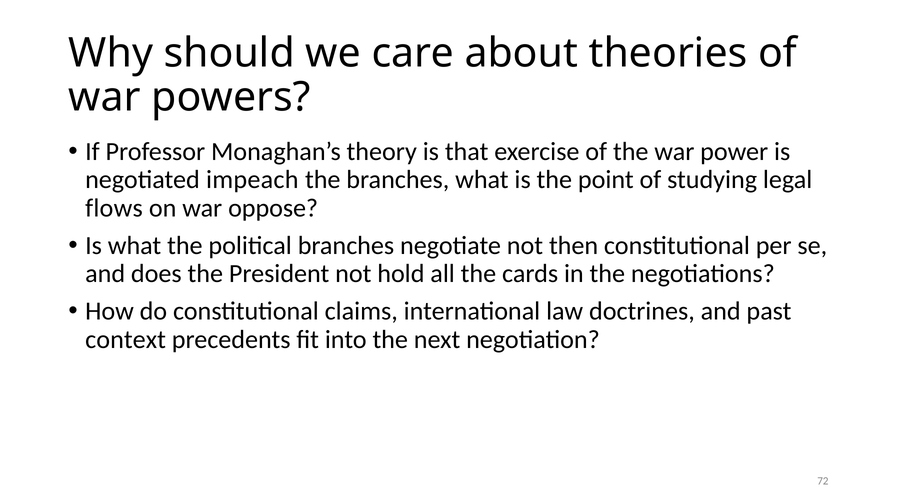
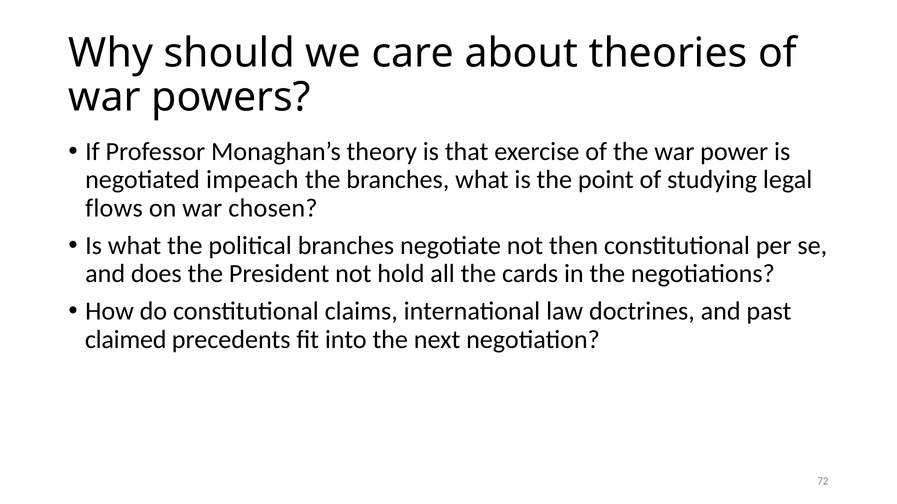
oppose: oppose -> chosen
context: context -> claimed
